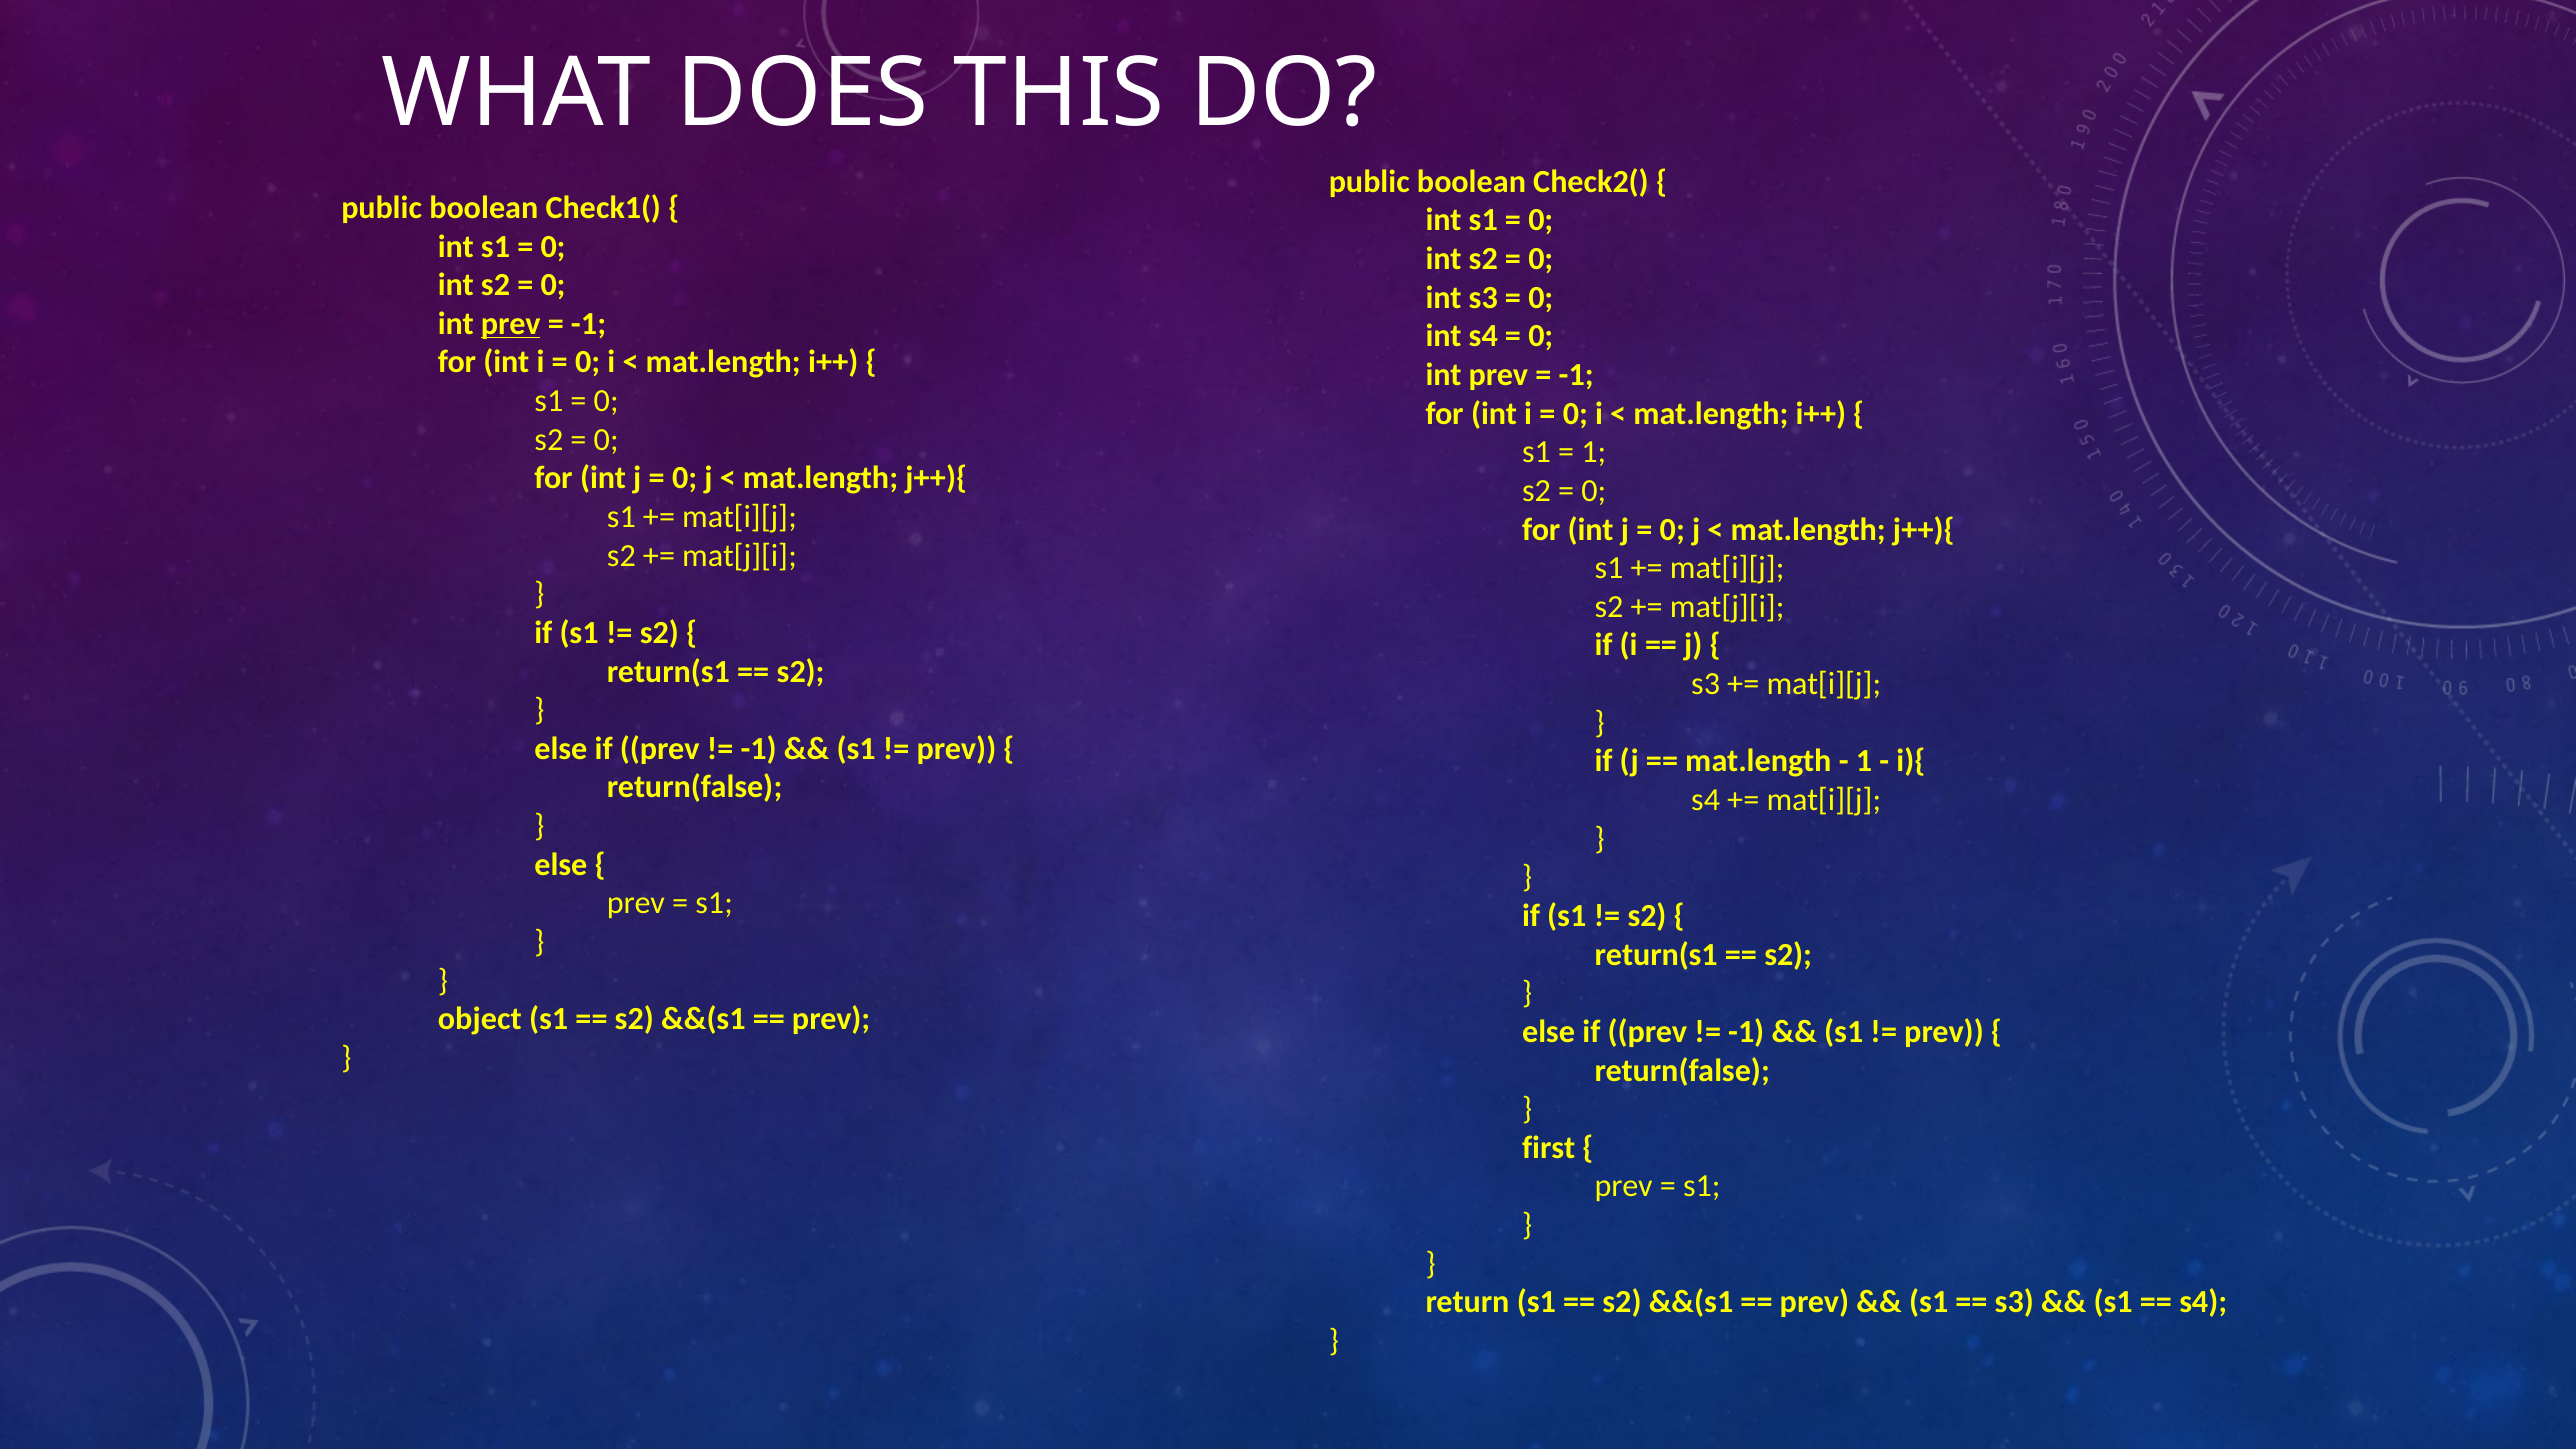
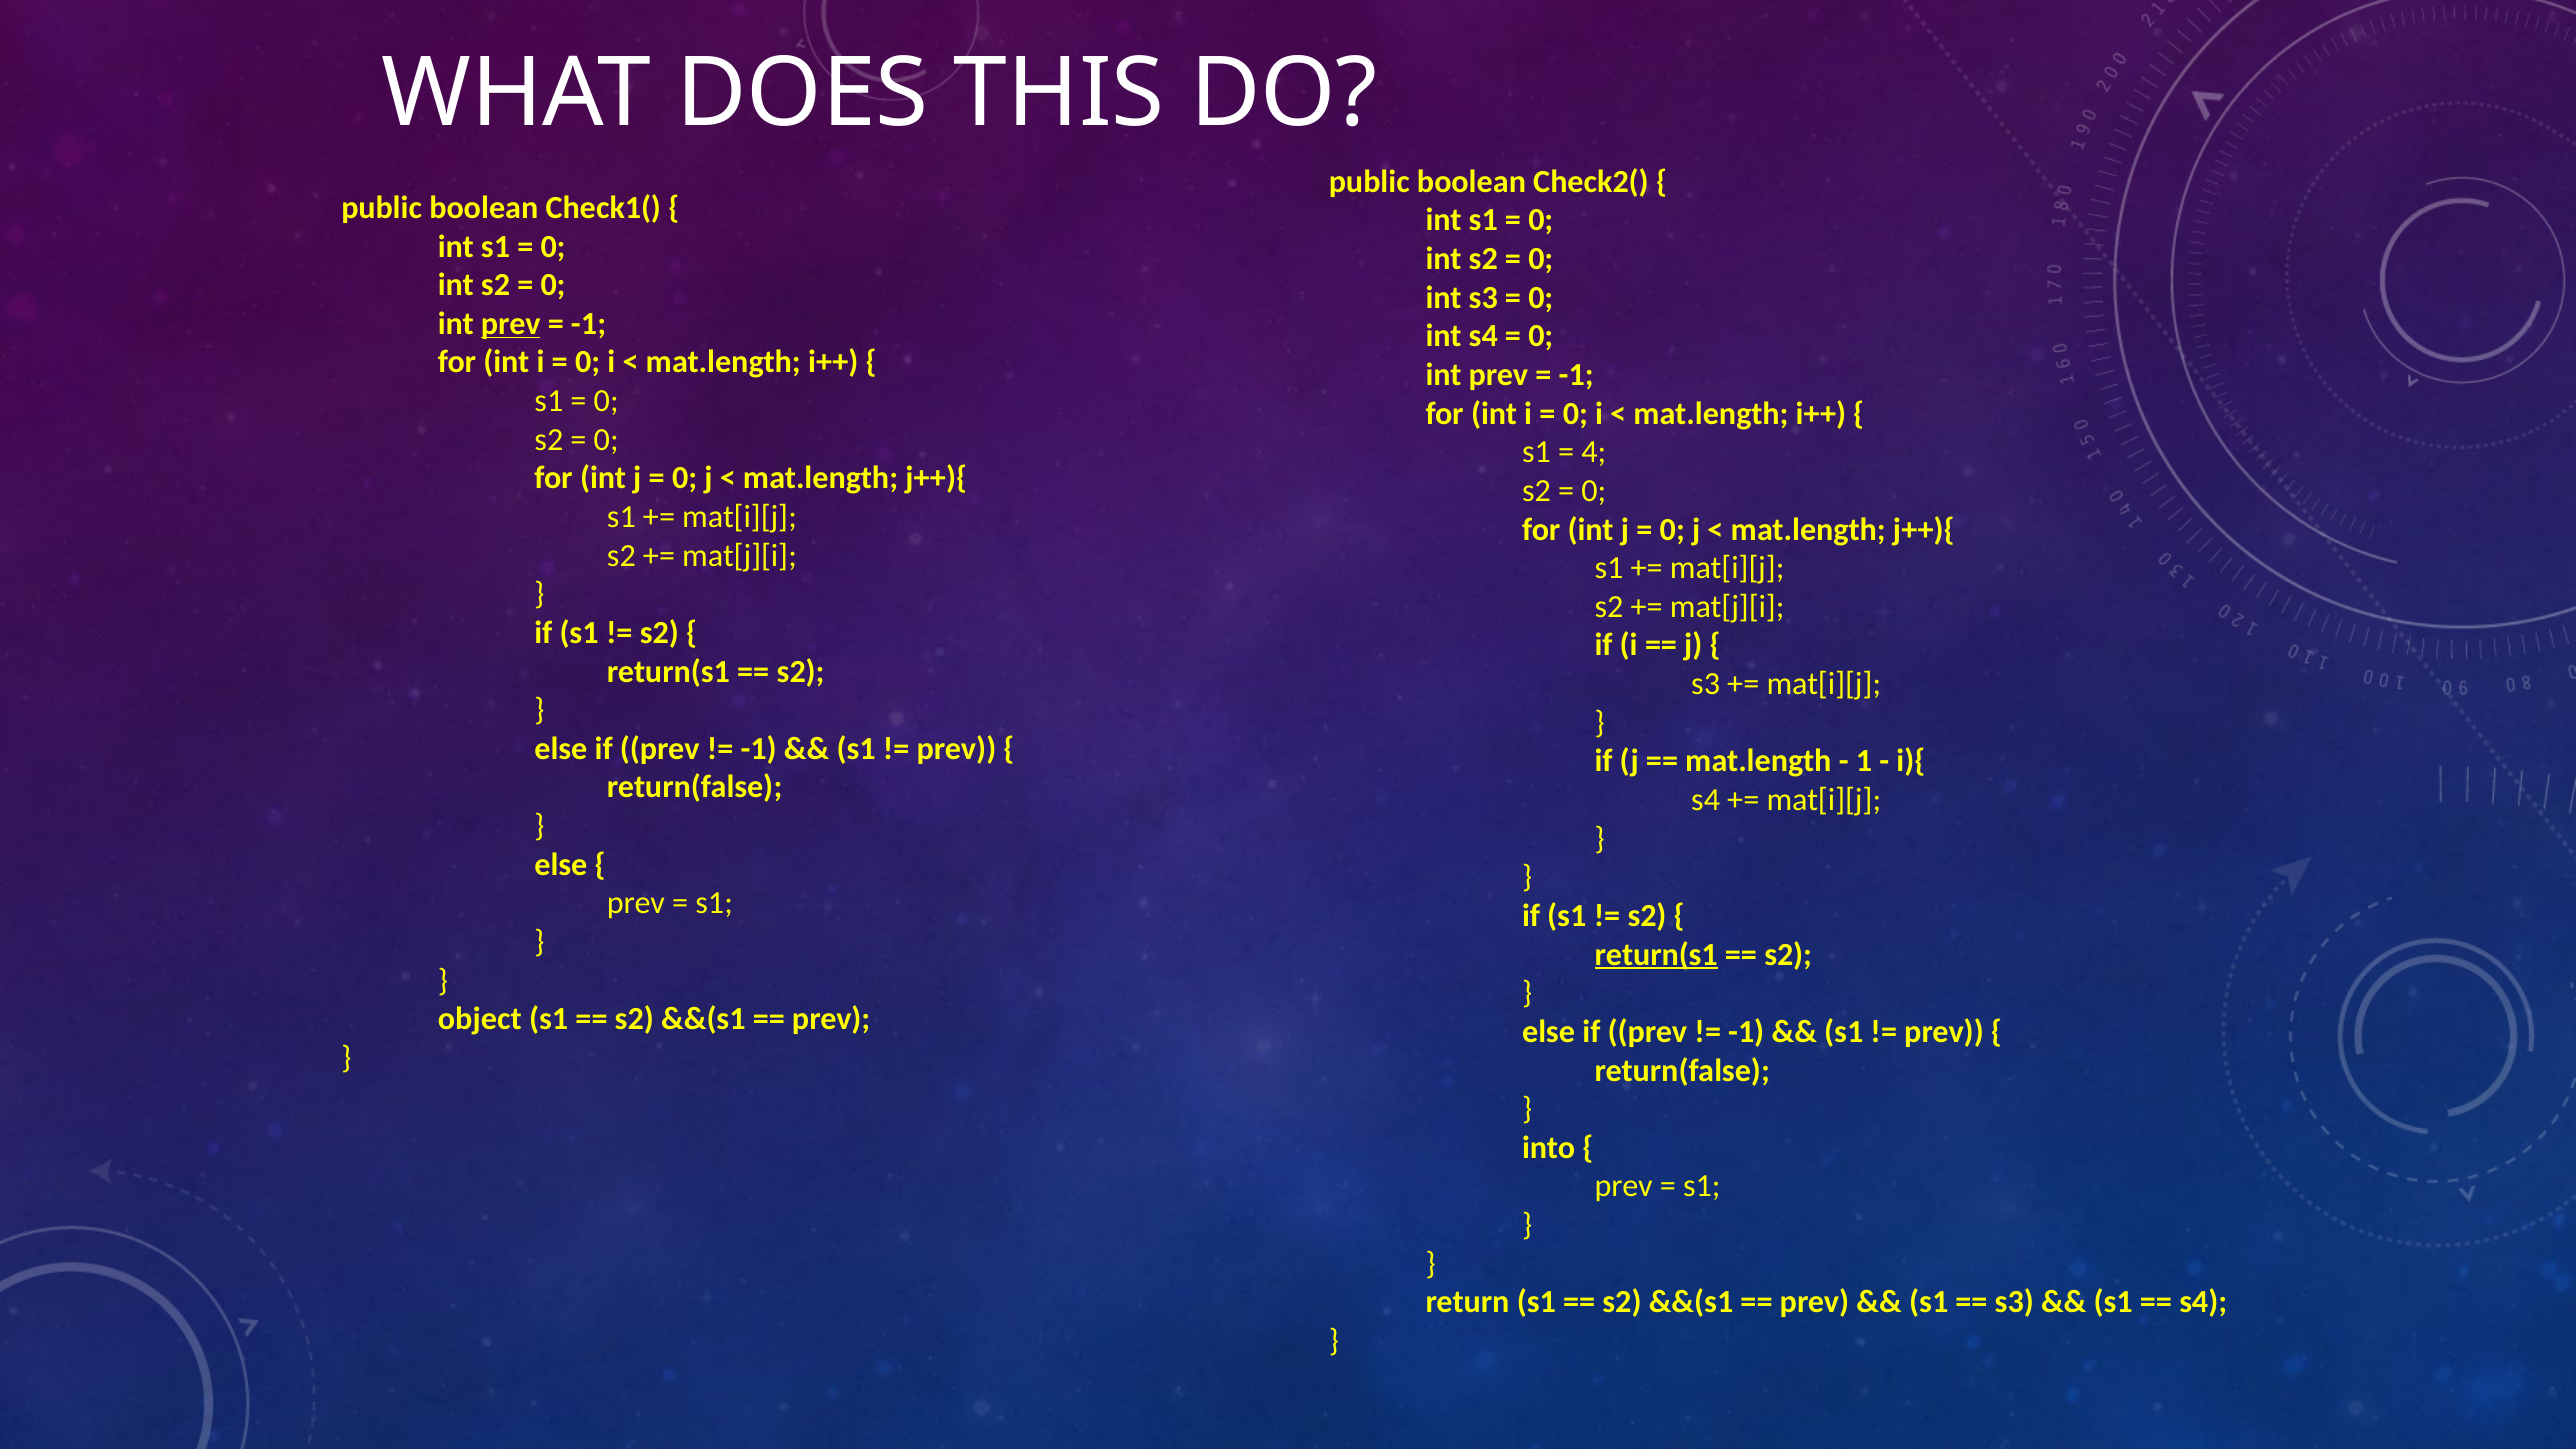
1 at (1594, 452): 1 -> 4
return(s1 at (1656, 954) underline: none -> present
first: first -> into
